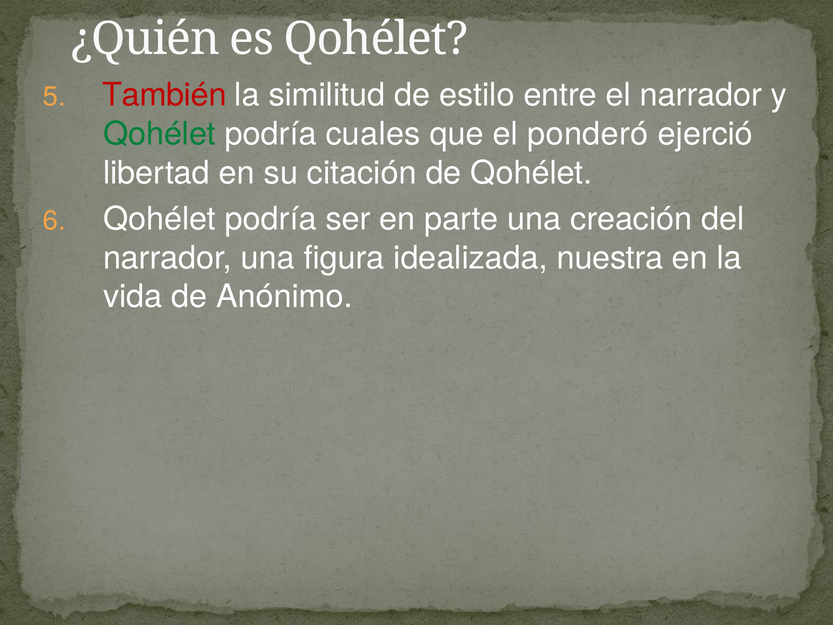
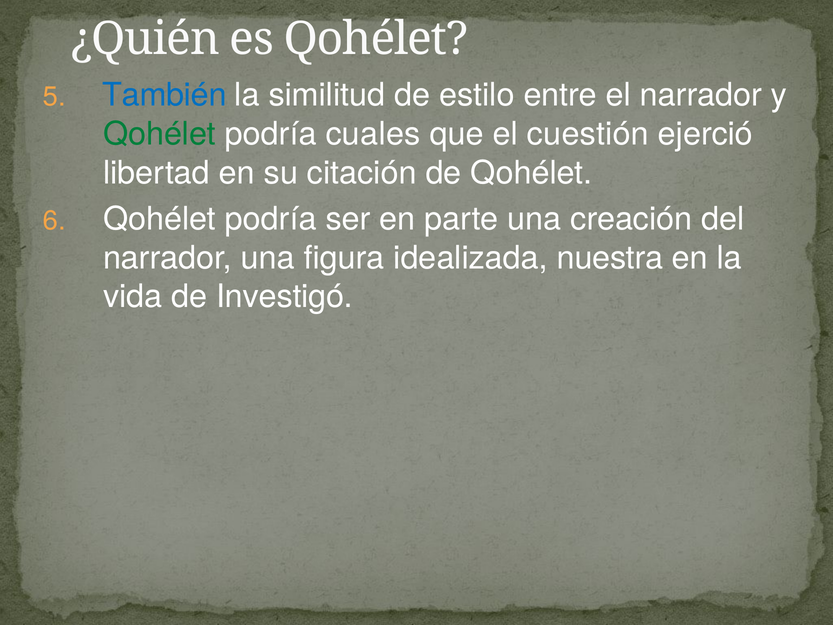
También colour: red -> blue
ponderó: ponderó -> cuestión
Anónimo: Anónimo -> Investigó
